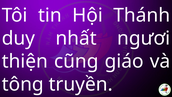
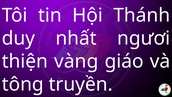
cũng: cũng -> vàng
